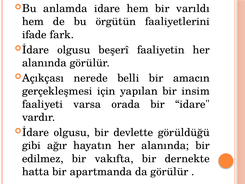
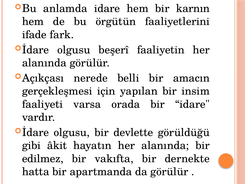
varıldı: varıldı -> karnın
ağır: ağır -> âkit
